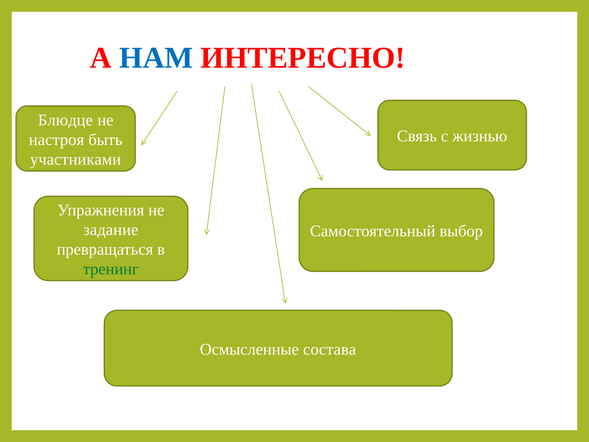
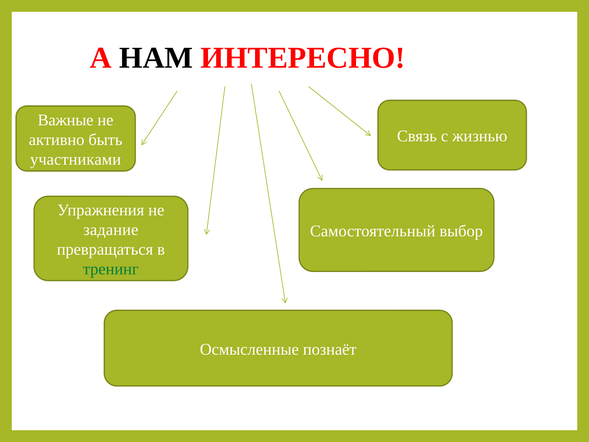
НАМ colour: blue -> black
Блюдце: Блюдце -> Важные
настроя: настроя -> активно
состава: состава -> познаёт
